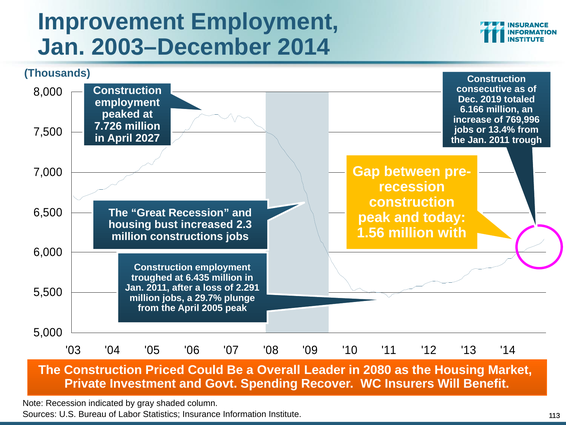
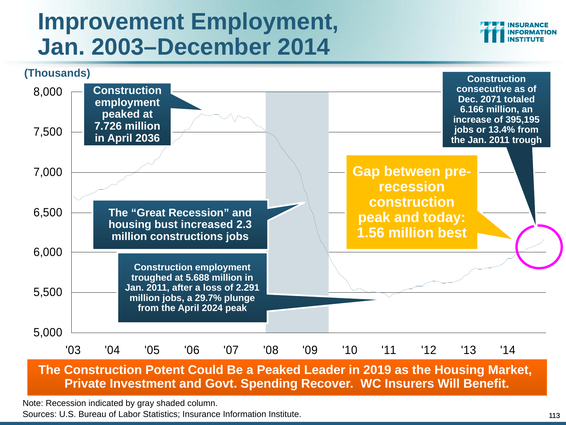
2019: 2019 -> 2071
769,996: 769,996 -> 395,195
2027: 2027 -> 2036
with: with -> best
6.435: 6.435 -> 5.688
2005: 2005 -> 2024
Priced: Priced -> Potent
a Overall: Overall -> Peaked
2080: 2080 -> 2019
